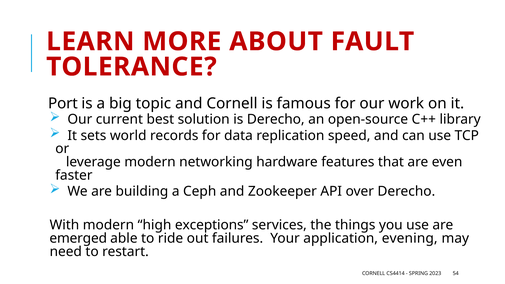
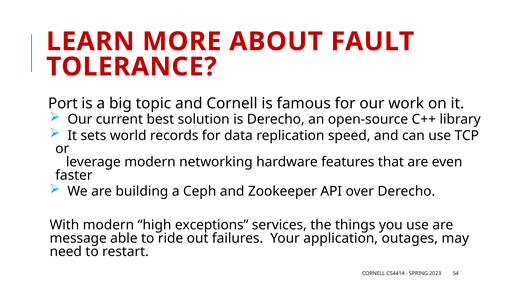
emerged: emerged -> message
evening: evening -> outages
